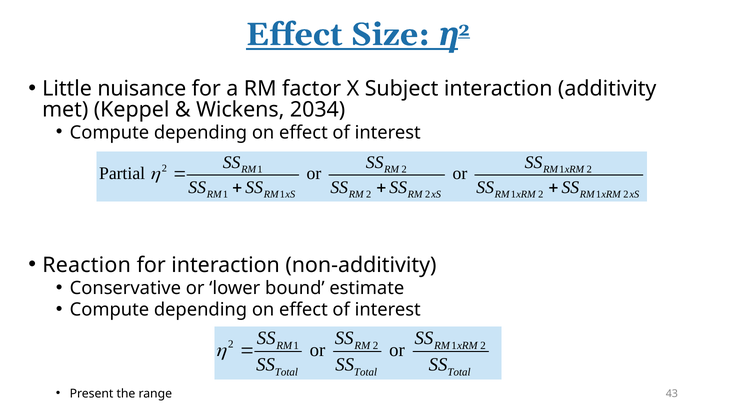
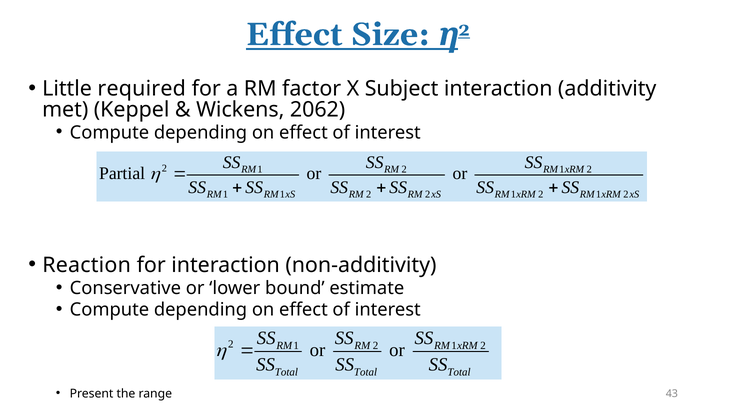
nuisance: nuisance -> required
2034: 2034 -> 2062
